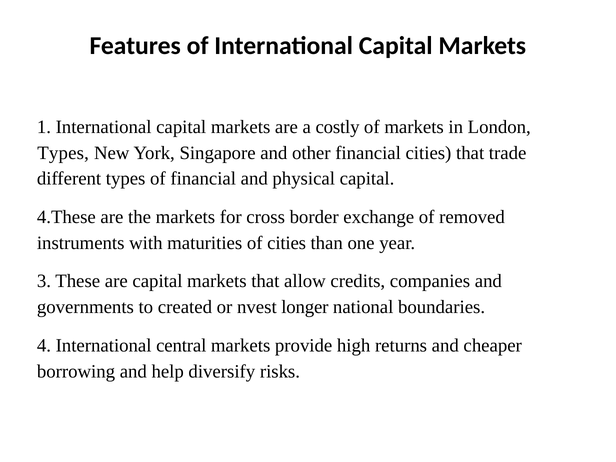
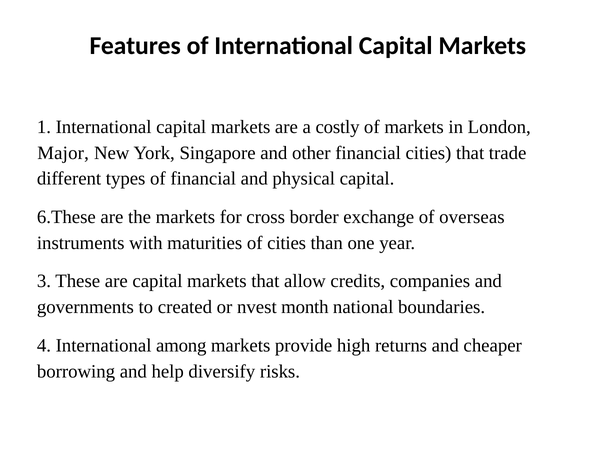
Types at (63, 153): Types -> Major
4.These: 4.These -> 6.These
removed: removed -> overseas
longer: longer -> month
central: central -> among
